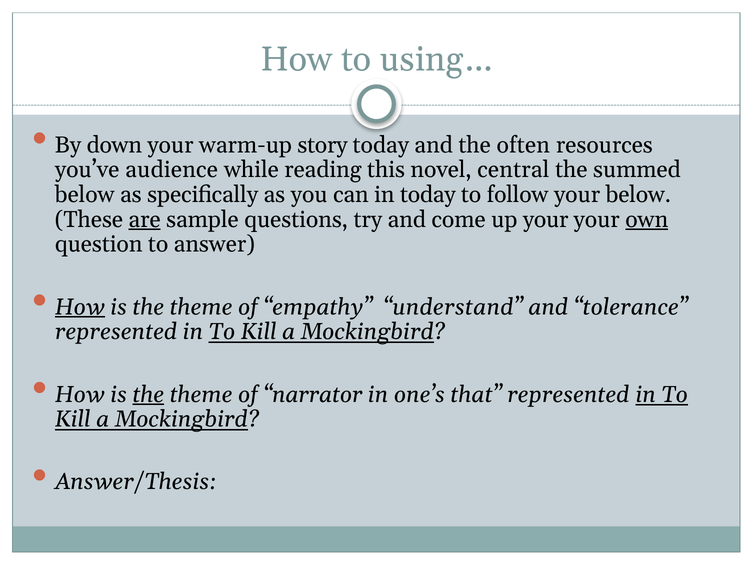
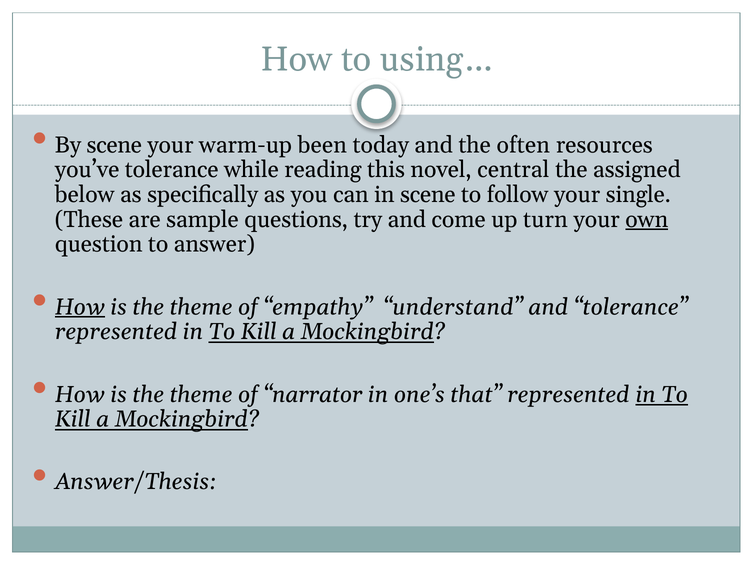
By down: down -> scene
story: story -> been
you’ve audience: audience -> tolerance
summed: summed -> assigned
in today: today -> scene
your below: below -> single
are underline: present -> none
up your: your -> turn
the at (148, 394) underline: present -> none
